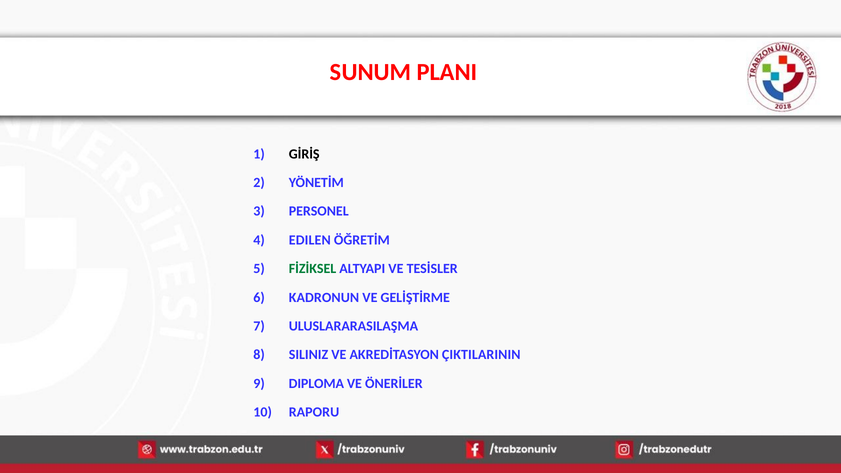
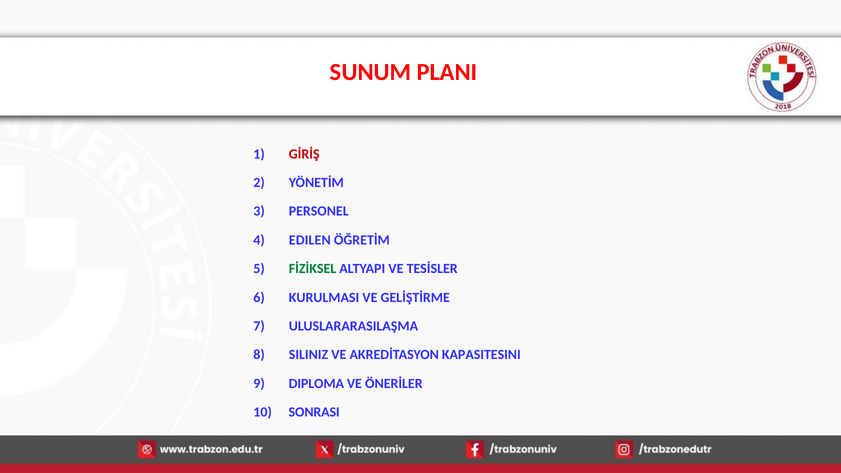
GİRİŞ colour: black -> red
KADRONUN: KADRONUN -> KURULMASI
ÇIKTILARININ: ÇIKTILARININ -> KAPASITESINI
RAPORU: RAPORU -> SONRASI
